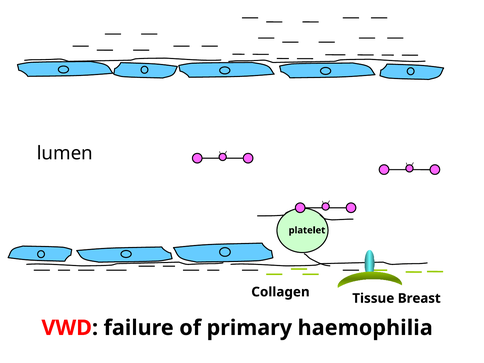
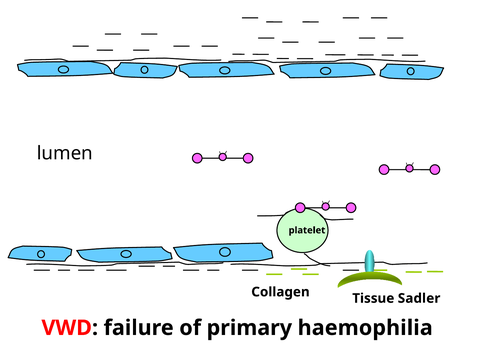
Breast: Breast -> Sadler
